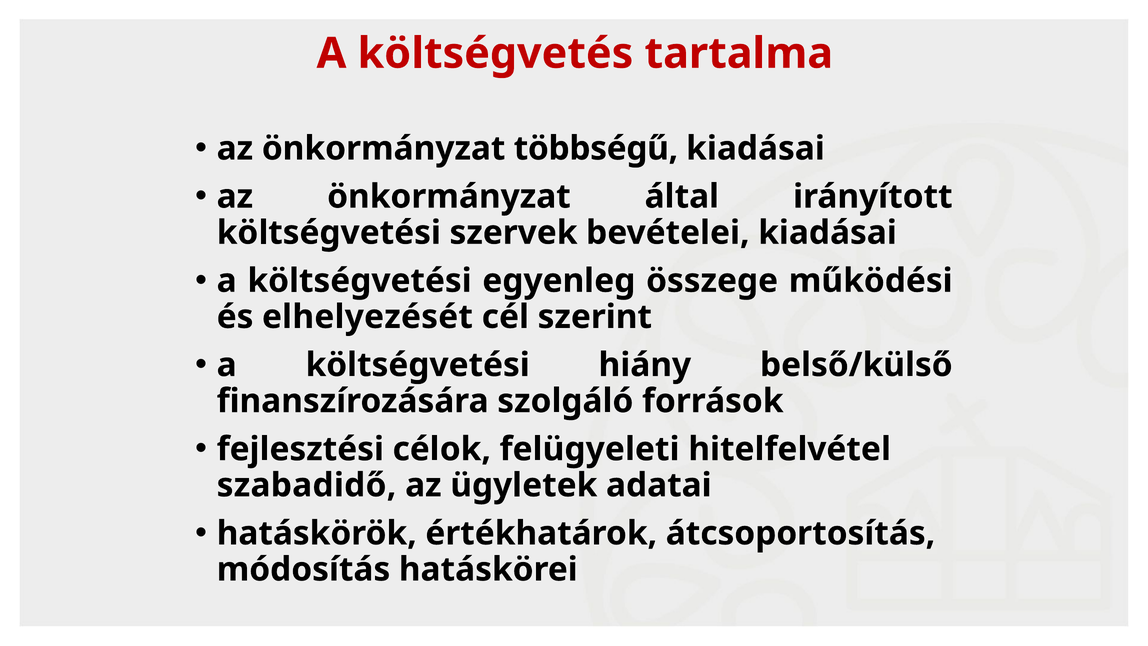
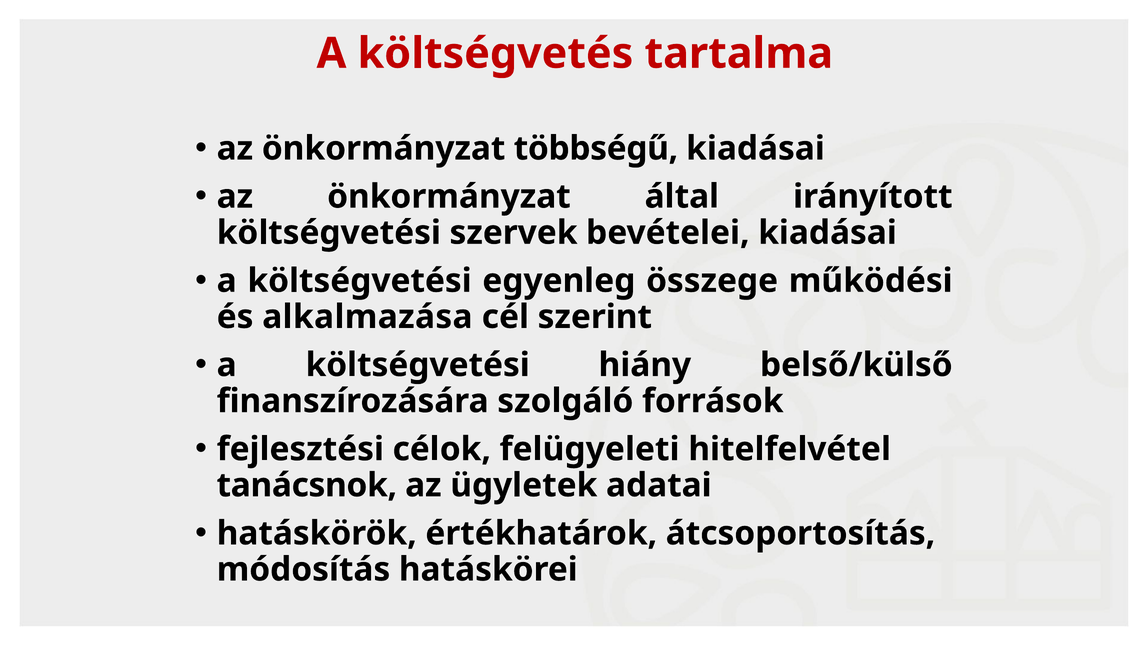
elhelyezését: elhelyezését -> alkalmazása
szabadidő: szabadidő -> tanácsnok
